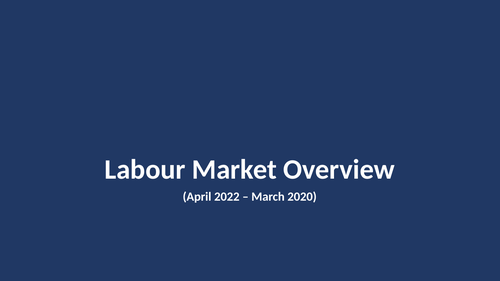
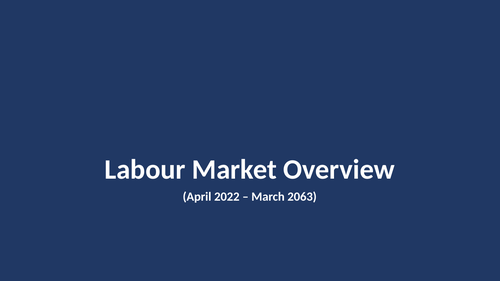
2020: 2020 -> 2063
